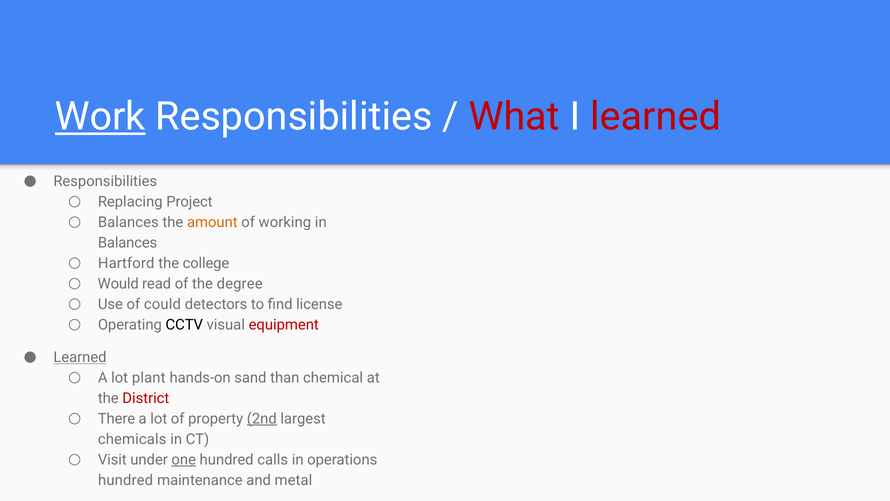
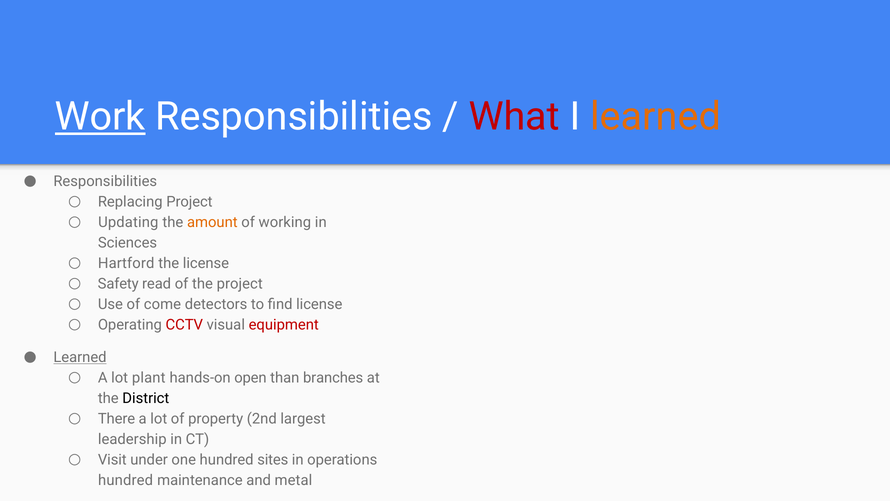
learned at (656, 117) colour: red -> orange
Balances at (128, 222): Balances -> Updating
Balances at (128, 243): Balances -> Sciences
the college: college -> license
Would: Would -> Safety
the degree: degree -> project
could: could -> come
CCTV colour: black -> red
sand: sand -> open
chemical: chemical -> branches
District colour: red -> black
2nd underline: present -> none
chemicals: chemicals -> leadership
one underline: present -> none
calls: calls -> sites
